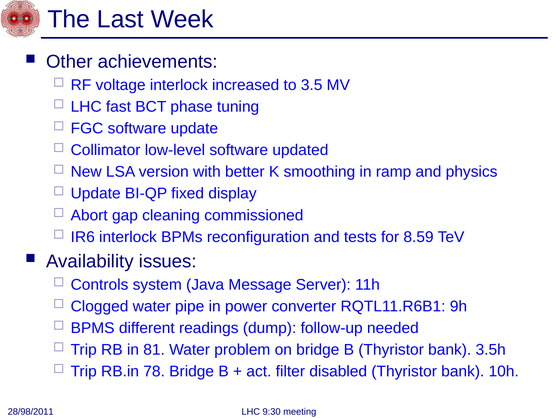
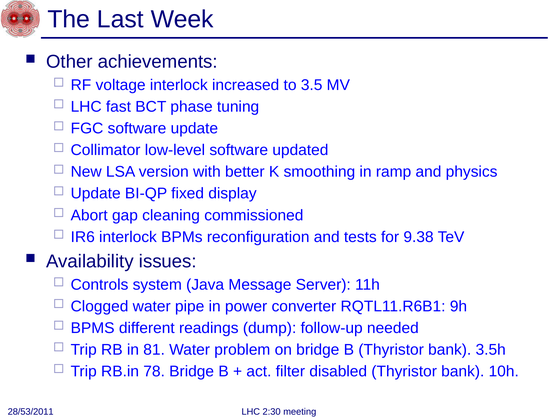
8.59: 8.59 -> 9.38
28/98/2011: 28/98/2011 -> 28/53/2011
9:30: 9:30 -> 2:30
